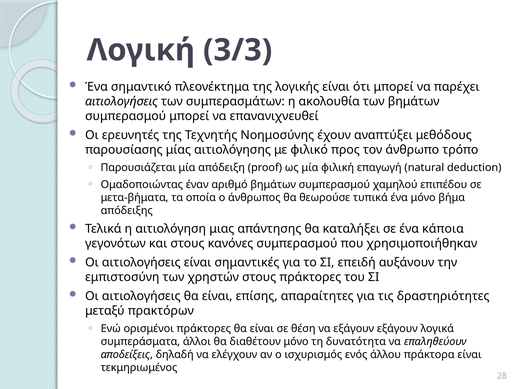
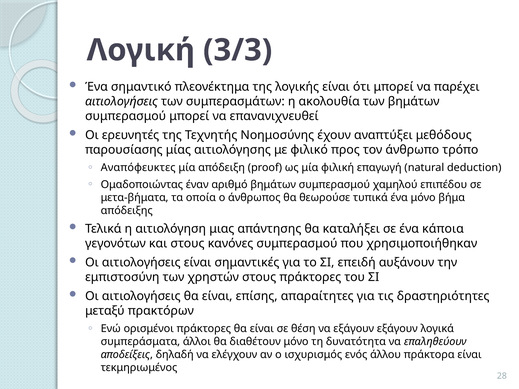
Παρουσιάζεται: Παρουσιάζεται -> Αναπόφευκτες
